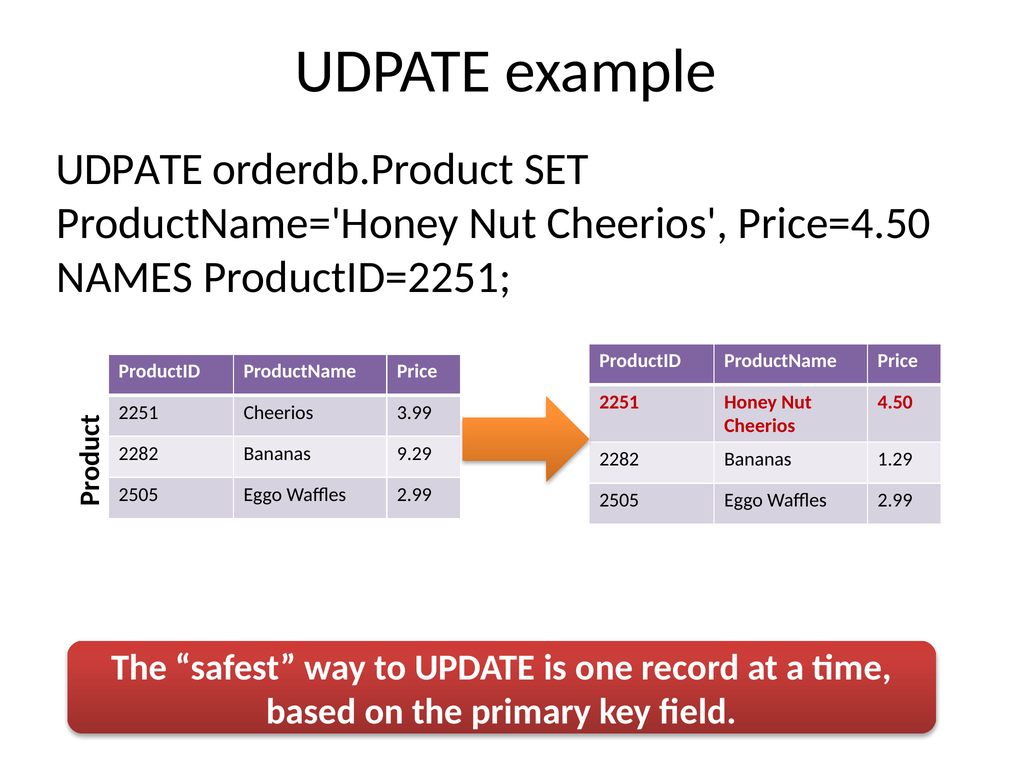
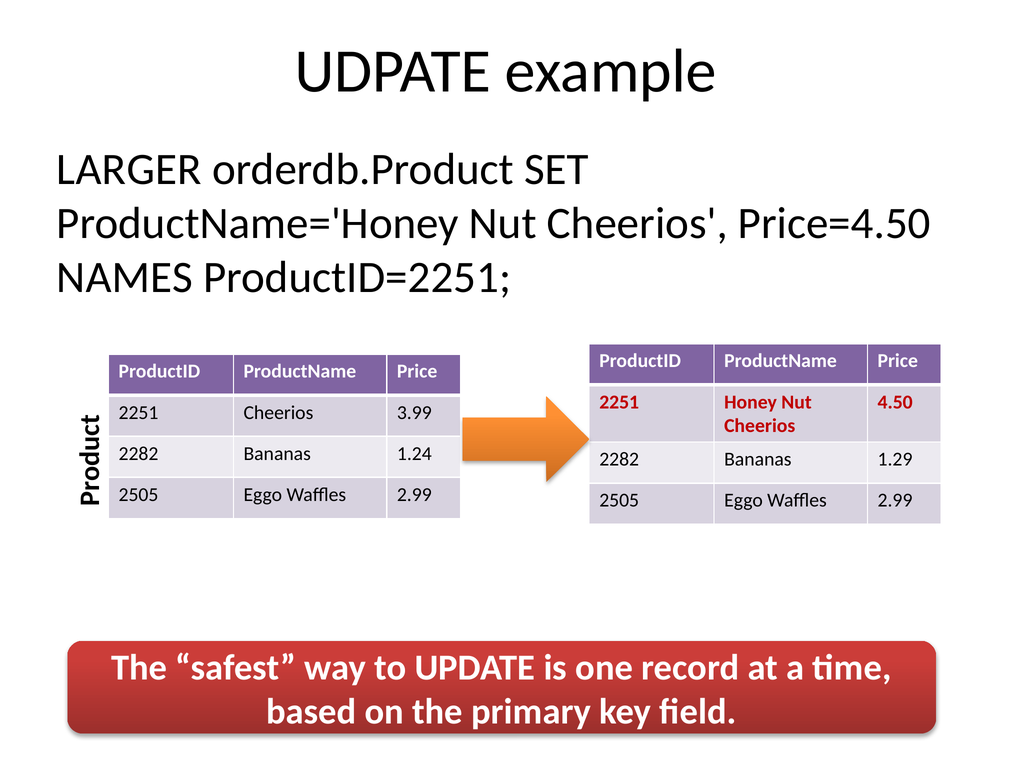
UDPATE at (129, 169): UDPATE -> LARGER
9.29: 9.29 -> 1.24
